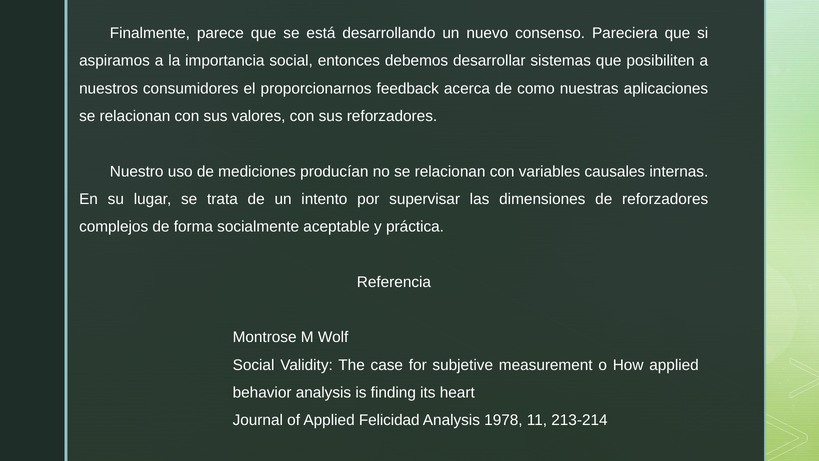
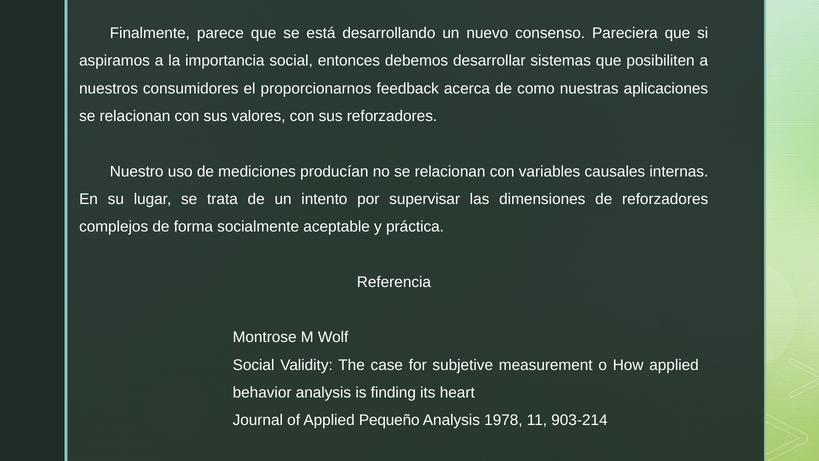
Felicidad: Felicidad -> Pequeño
213-214: 213-214 -> 903-214
